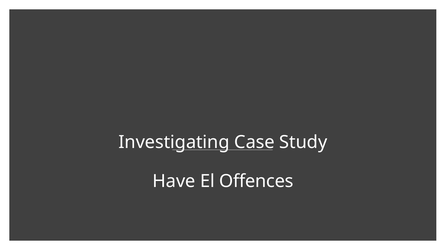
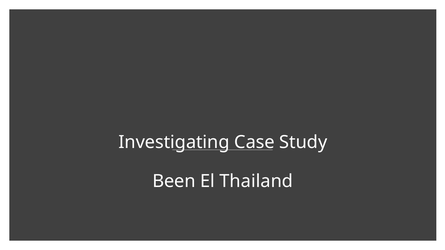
Have: Have -> Been
Offences: Offences -> Thailand
